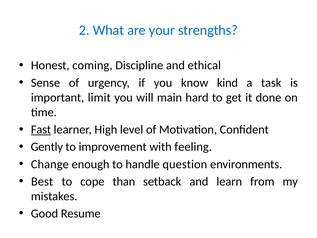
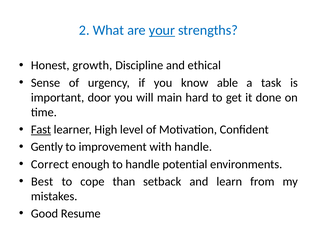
your underline: none -> present
coming: coming -> growth
kind: kind -> able
limit: limit -> door
with feeling: feeling -> handle
Change: Change -> Correct
question: question -> potential
